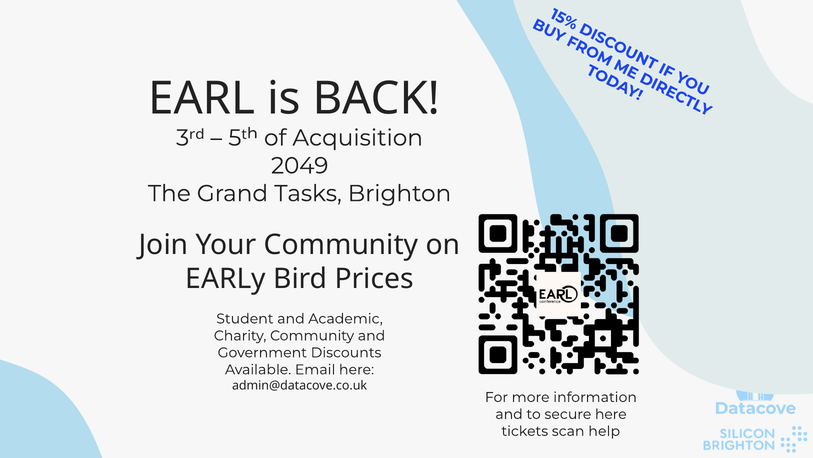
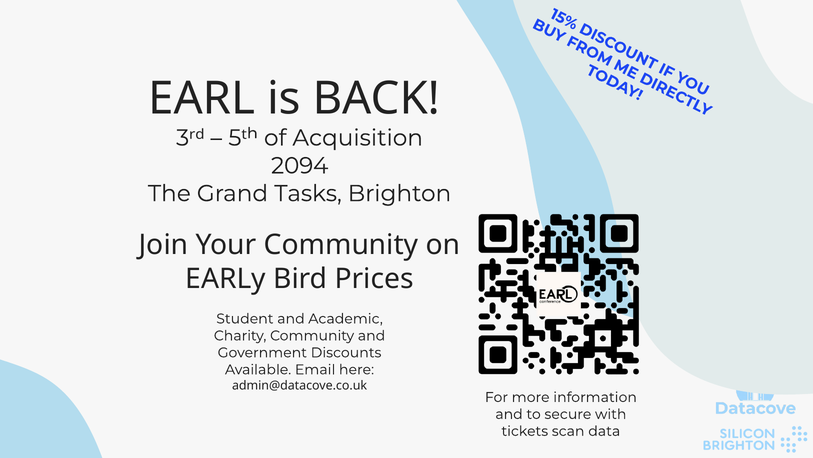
2049: 2049 -> 2094
secure here: here -> with
help: help -> data
